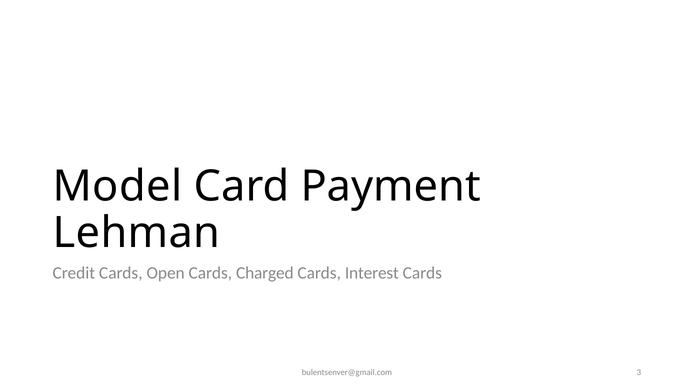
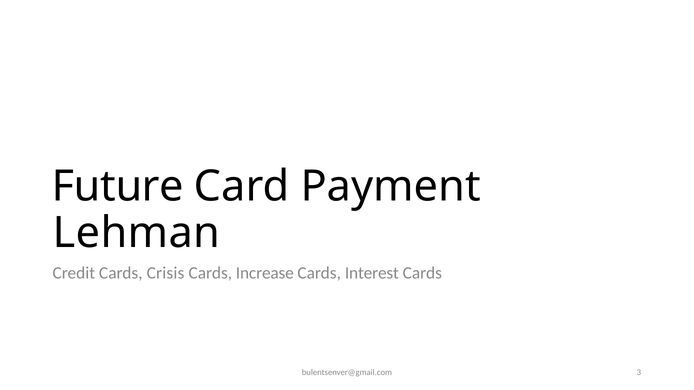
Model: Model -> Future
Open: Open -> Crisis
Charged: Charged -> Increase
